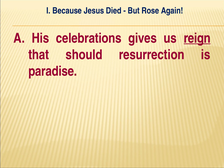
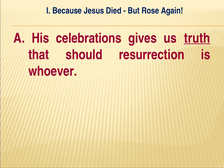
reign: reign -> truth
paradise: paradise -> whoever
